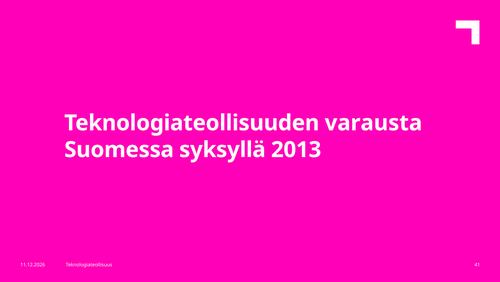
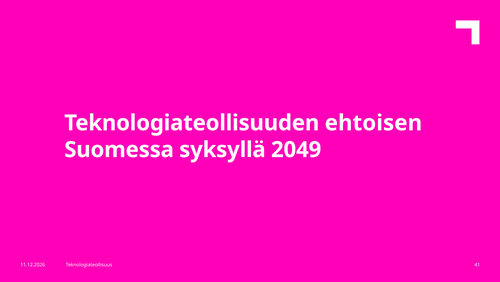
varausta: varausta -> ehtoisen
2013: 2013 -> 2049
